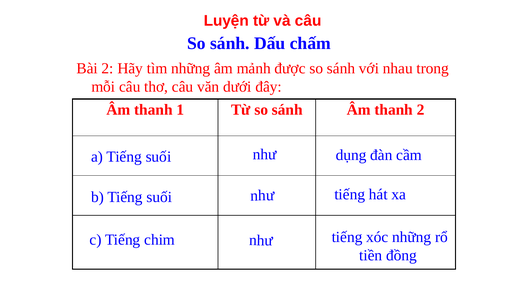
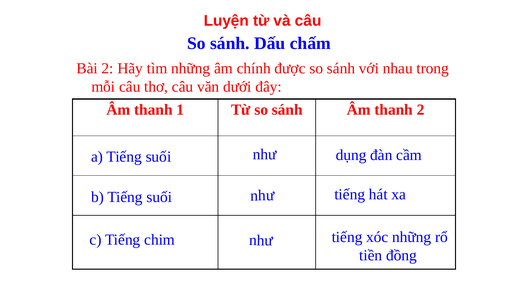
mảnh: mảnh -> chính
